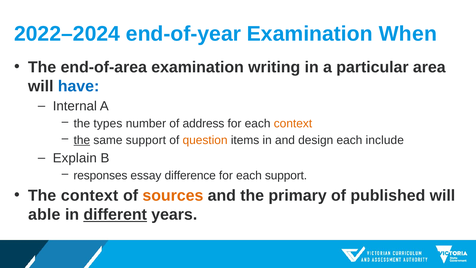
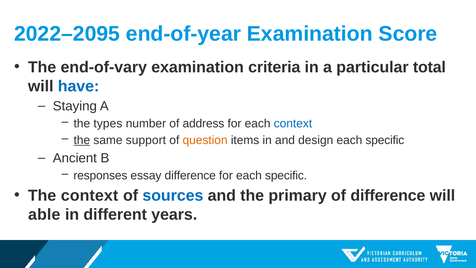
2022–2024: 2022–2024 -> 2022–2095
When: When -> Score
end-of-area: end-of-area -> end-of-vary
writing: writing -> criteria
area: area -> total
Internal: Internal -> Staying
context at (293, 123) colour: orange -> blue
include at (385, 140): include -> specific
Explain: Explain -> Ancient
for each support: support -> specific
sources colour: orange -> blue
of published: published -> difference
different underline: present -> none
